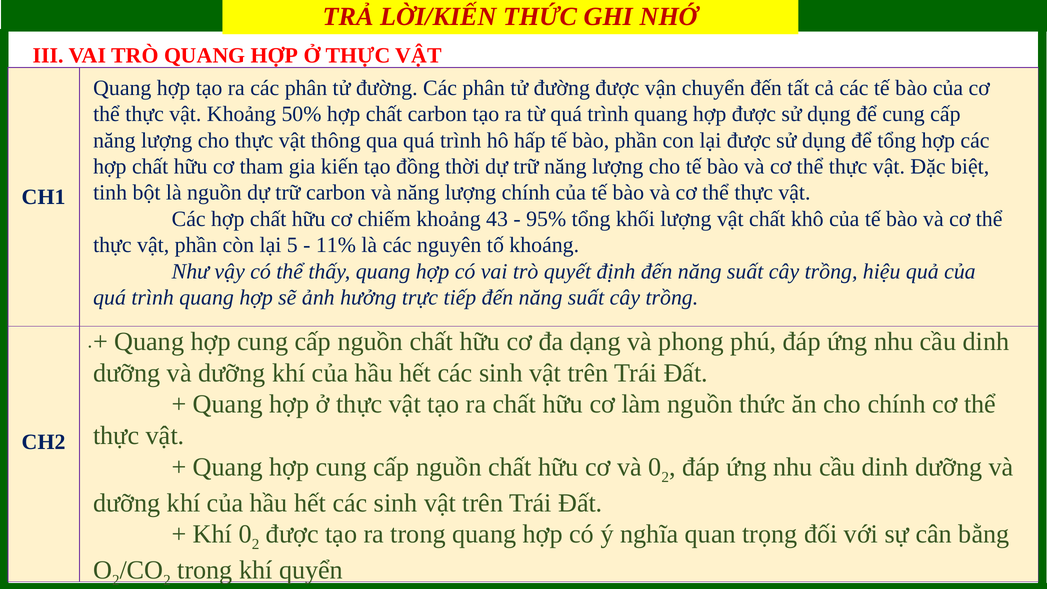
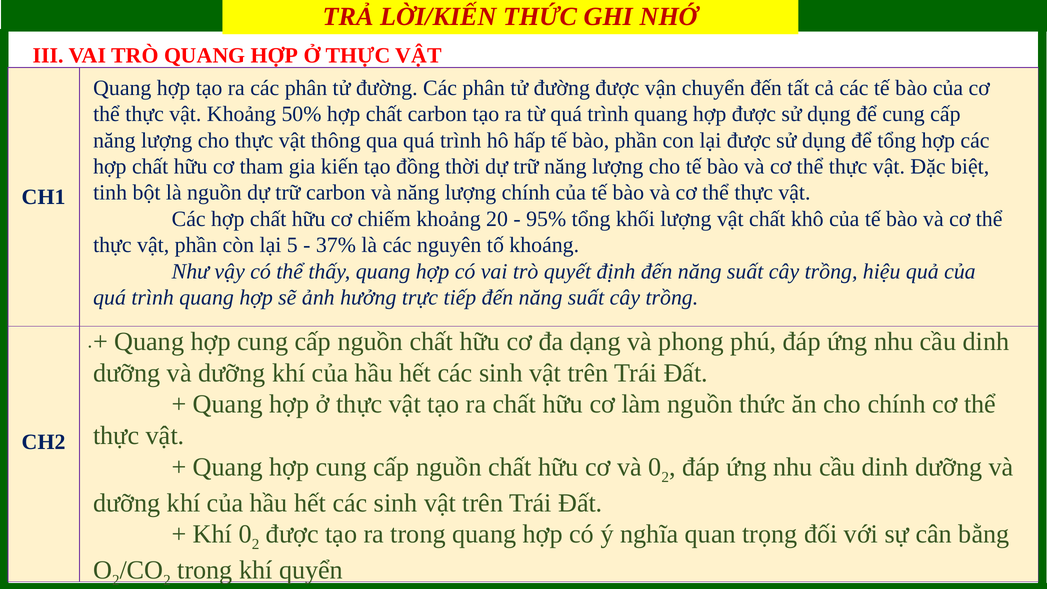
43: 43 -> 20
11%: 11% -> 37%
